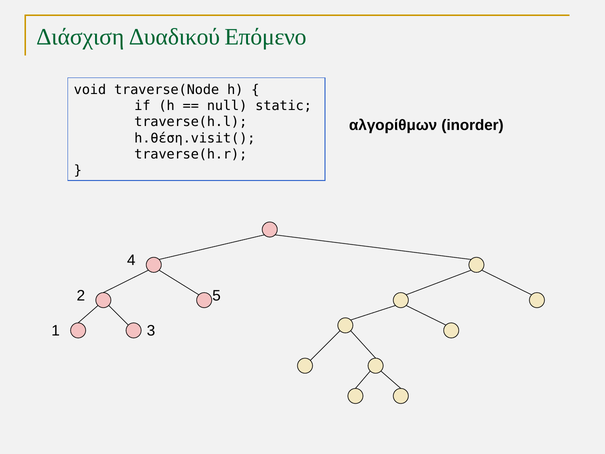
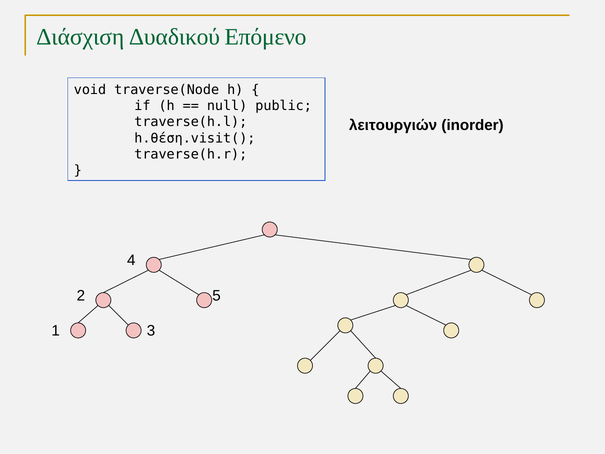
static: static -> public
αλγορίθμων: αλγορίθμων -> λειτουργιών
